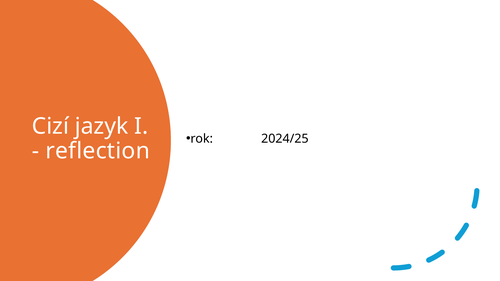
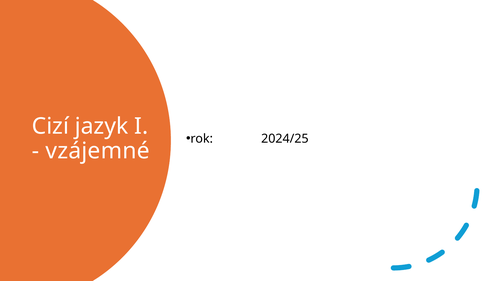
reflection: reflection -> vzájemné
